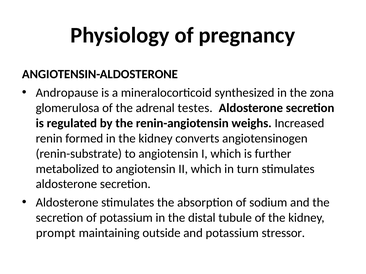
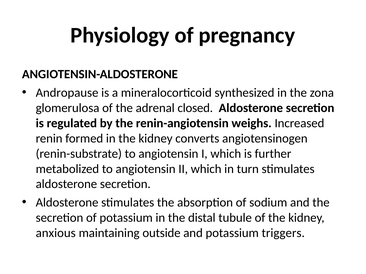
testes: testes -> closed
prompt: prompt -> anxious
stressor: stressor -> triggers
